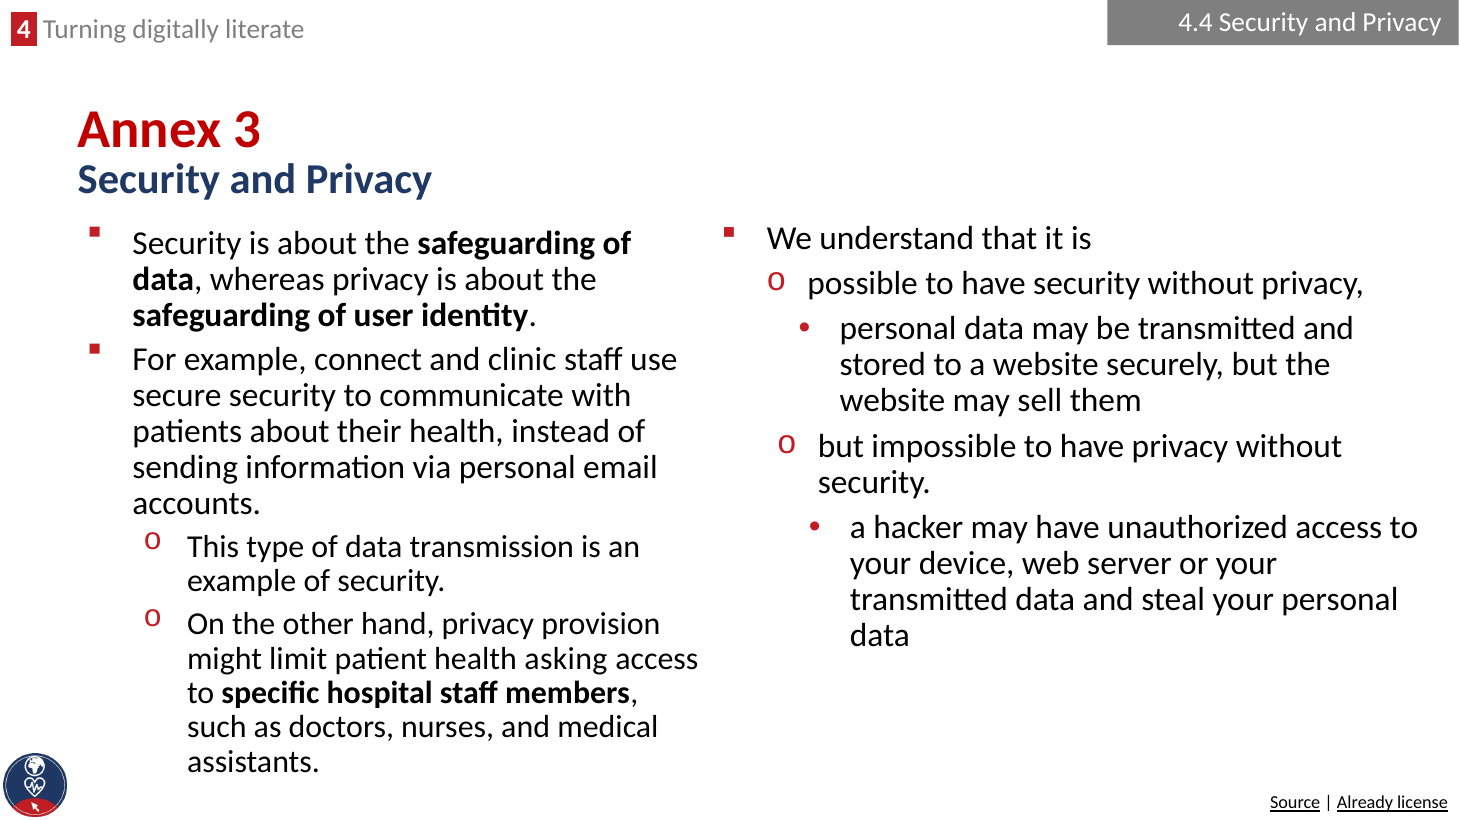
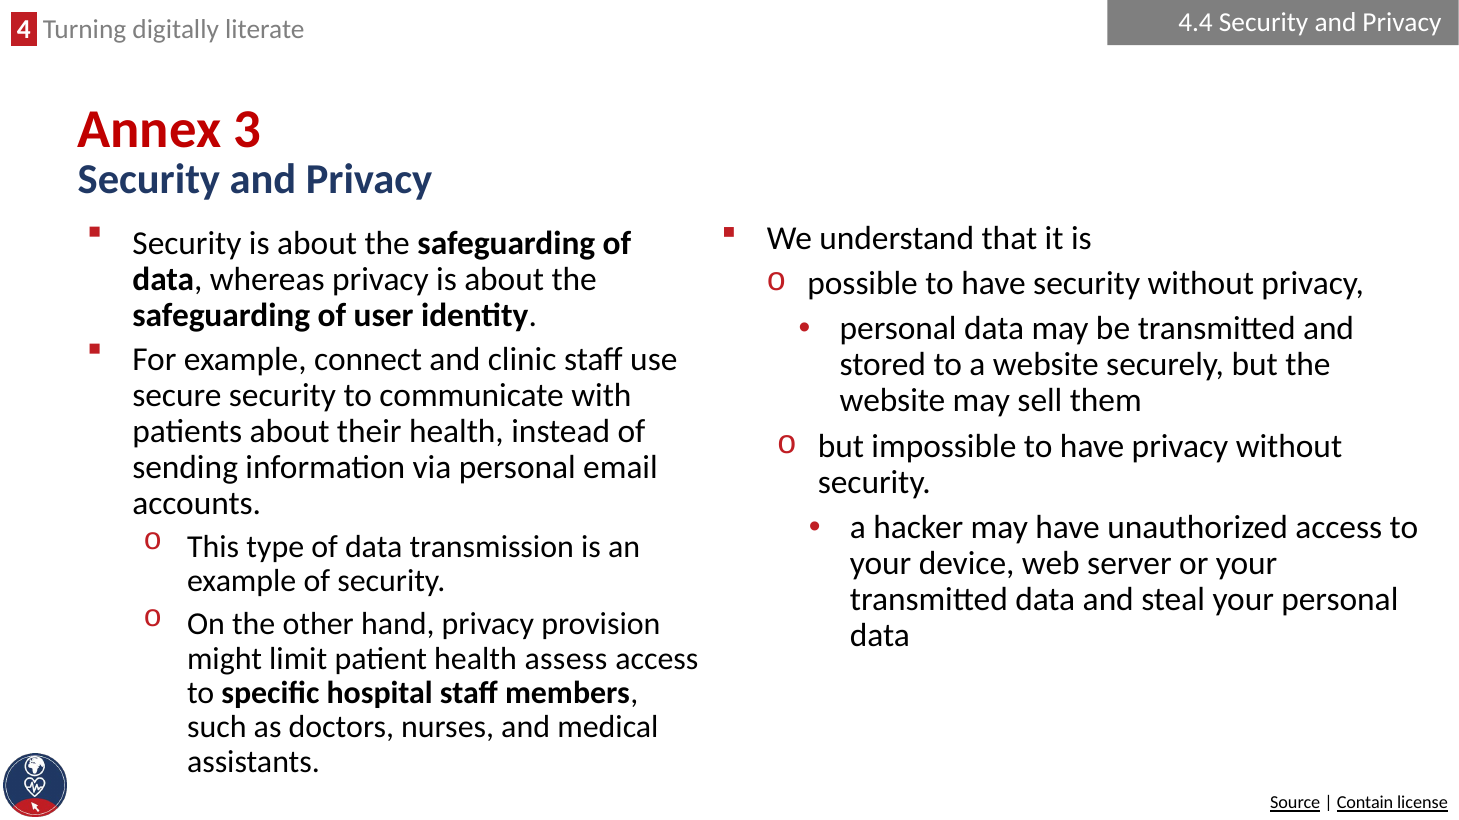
asking: asking -> assess
Already: Already -> Contain
